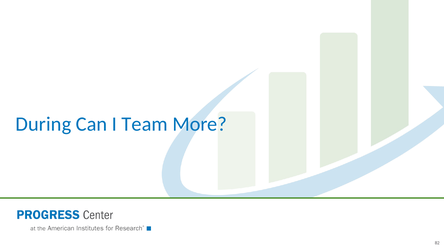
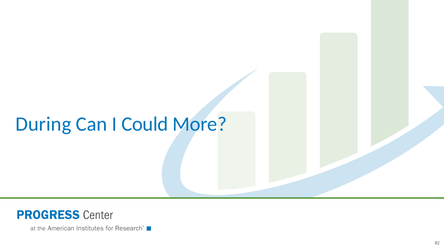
Team: Team -> Could
